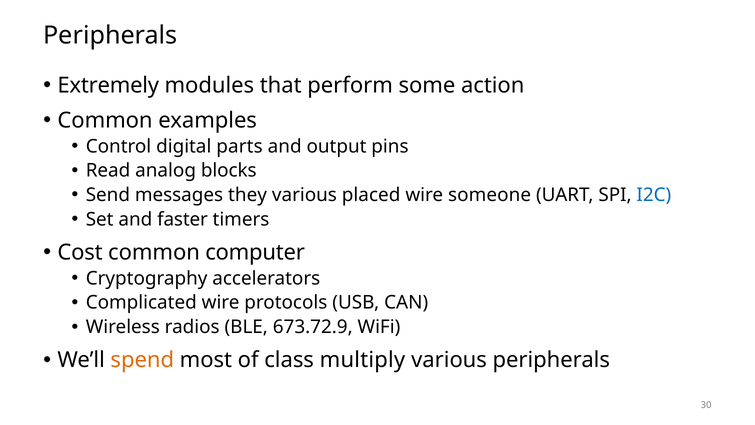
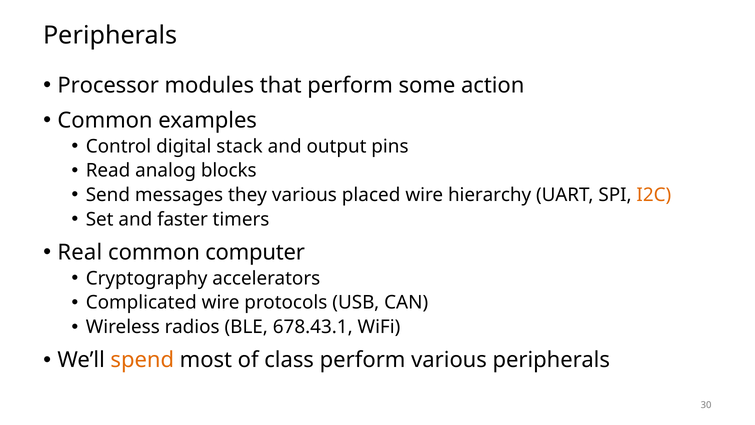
Extremely: Extremely -> Processor
parts: parts -> stack
someone: someone -> hierarchy
I2C colour: blue -> orange
Cost: Cost -> Real
673.72.9: 673.72.9 -> 678.43.1
class multiply: multiply -> perform
